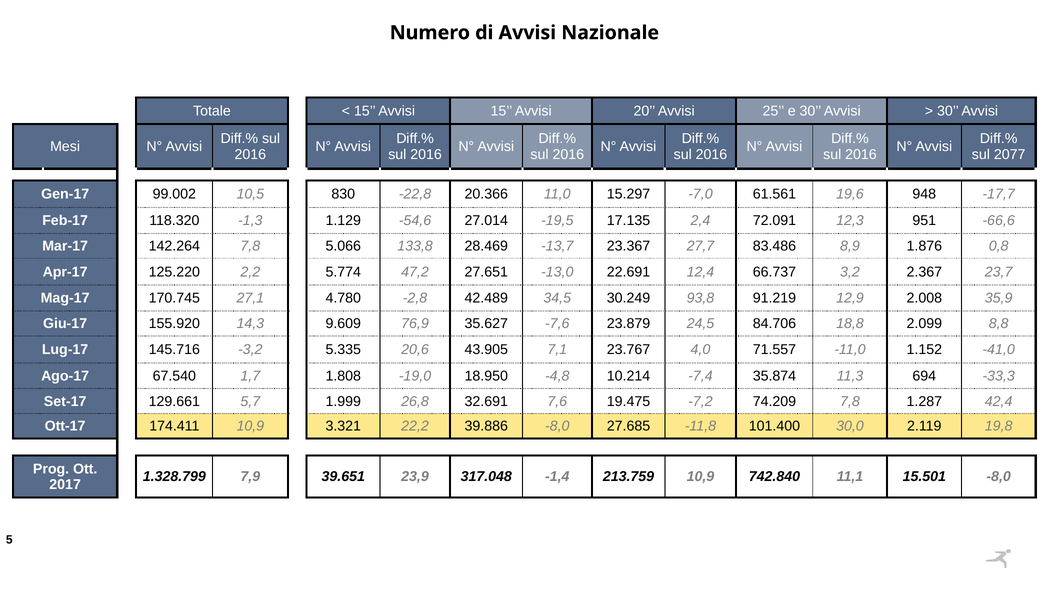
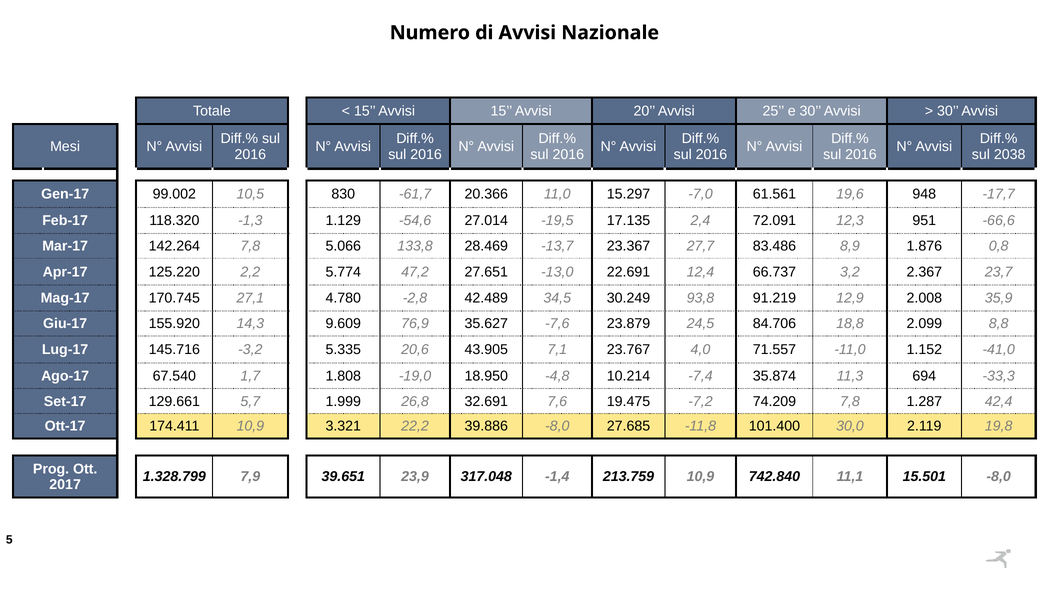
2077: 2077 -> 2038
-22,8: -22,8 -> -61,7
